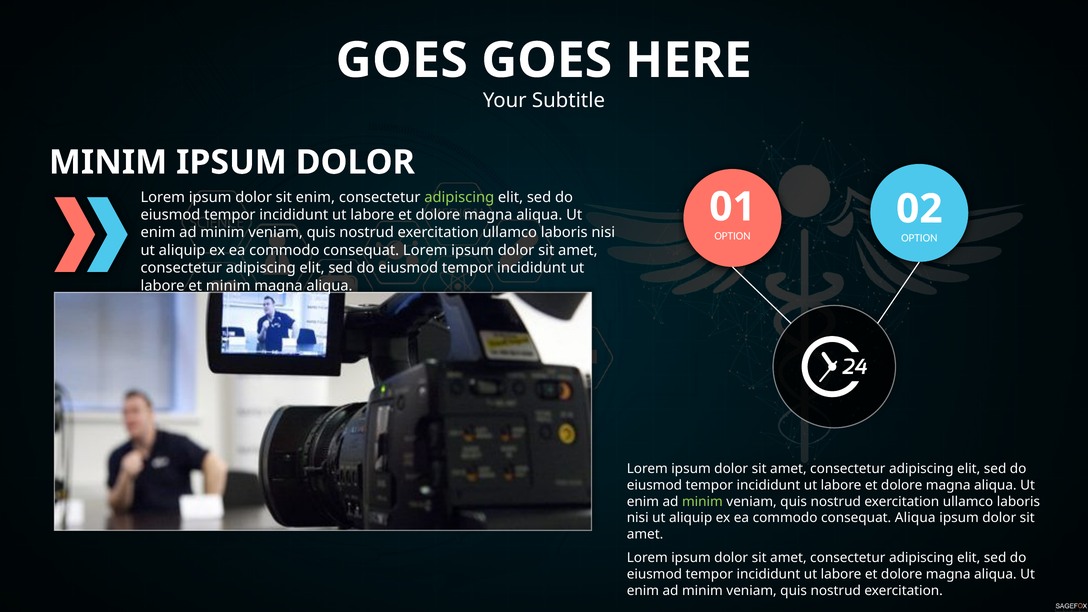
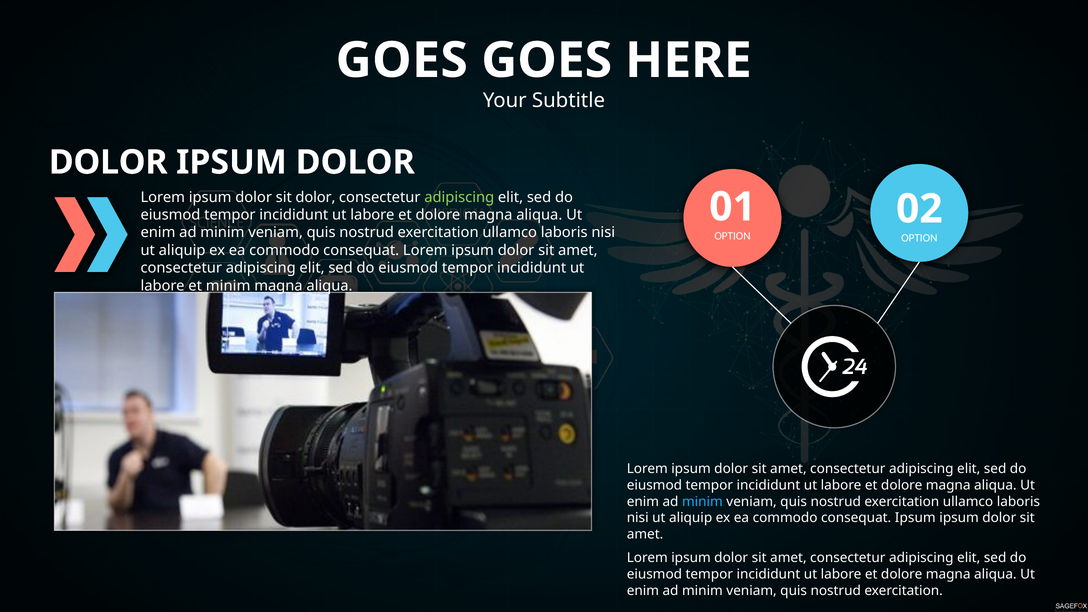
MINIM at (108, 162): MINIM -> DOLOR
sit enim: enim -> dolor
minim at (702, 502) colour: light green -> light blue
consequat Aliqua: Aliqua -> Ipsum
